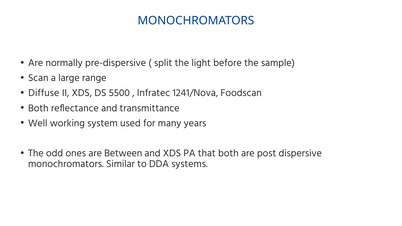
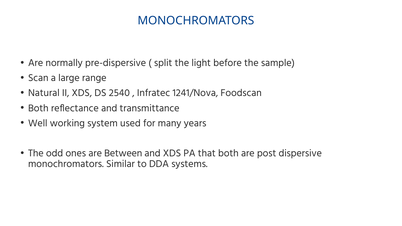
Diffuse: Diffuse -> Natural
5500: 5500 -> 2540
